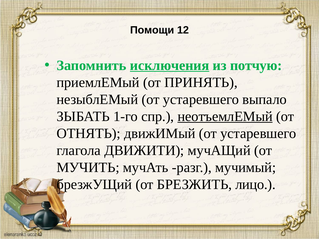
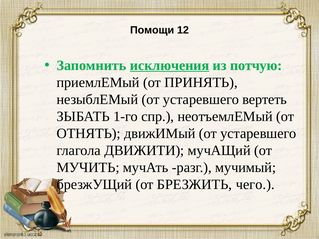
выпало: выпало -> вертеть
неотъемлЕМый underline: present -> none
лицо: лицо -> чего
